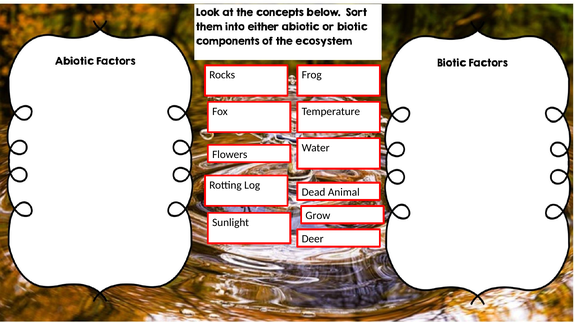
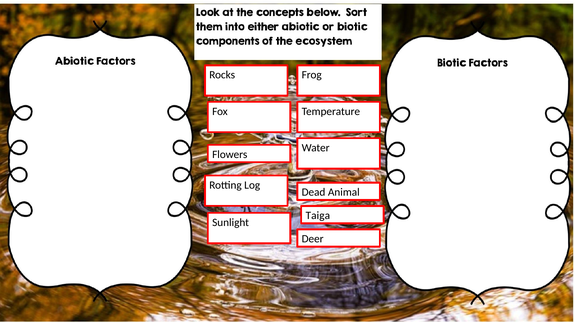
Grow: Grow -> Taiga
